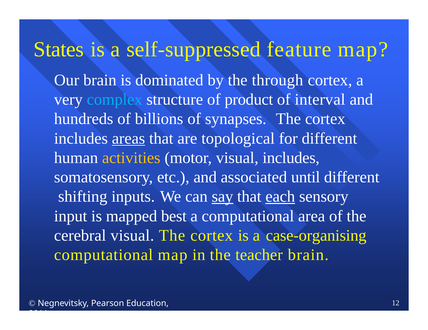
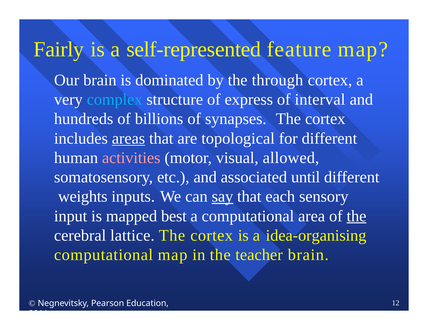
States: States -> Fairly
self-suppressed: self-suppressed -> self-represented
product: product -> express
activities colour: yellow -> pink
visual includes: includes -> allowed
shifting: shifting -> weights
each underline: present -> none
the at (357, 216) underline: none -> present
cerebral visual: visual -> lattice
case-organising: case-organising -> idea-organising
